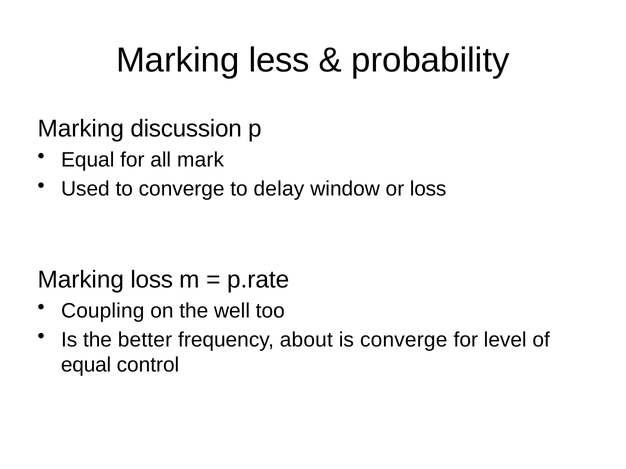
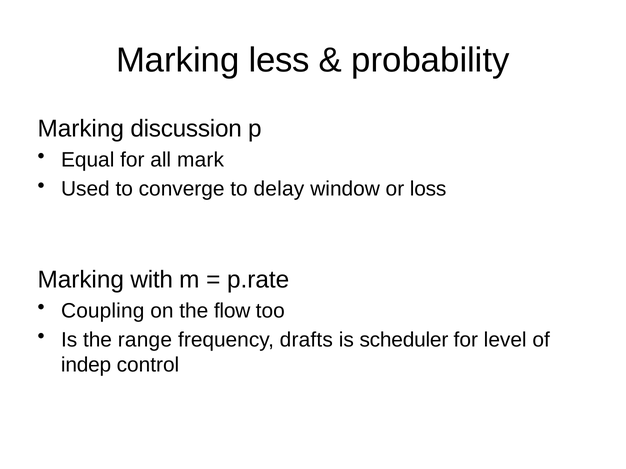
Marking loss: loss -> with
well: well -> flow
better: better -> range
about: about -> drafts
is converge: converge -> scheduler
equal at (86, 365): equal -> indep
